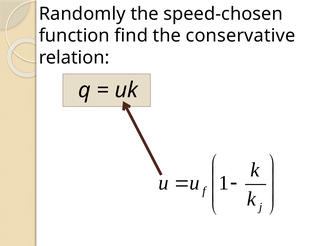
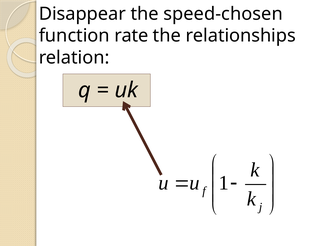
Randomly: Randomly -> Disappear
find: find -> rate
conservative: conservative -> relationships
